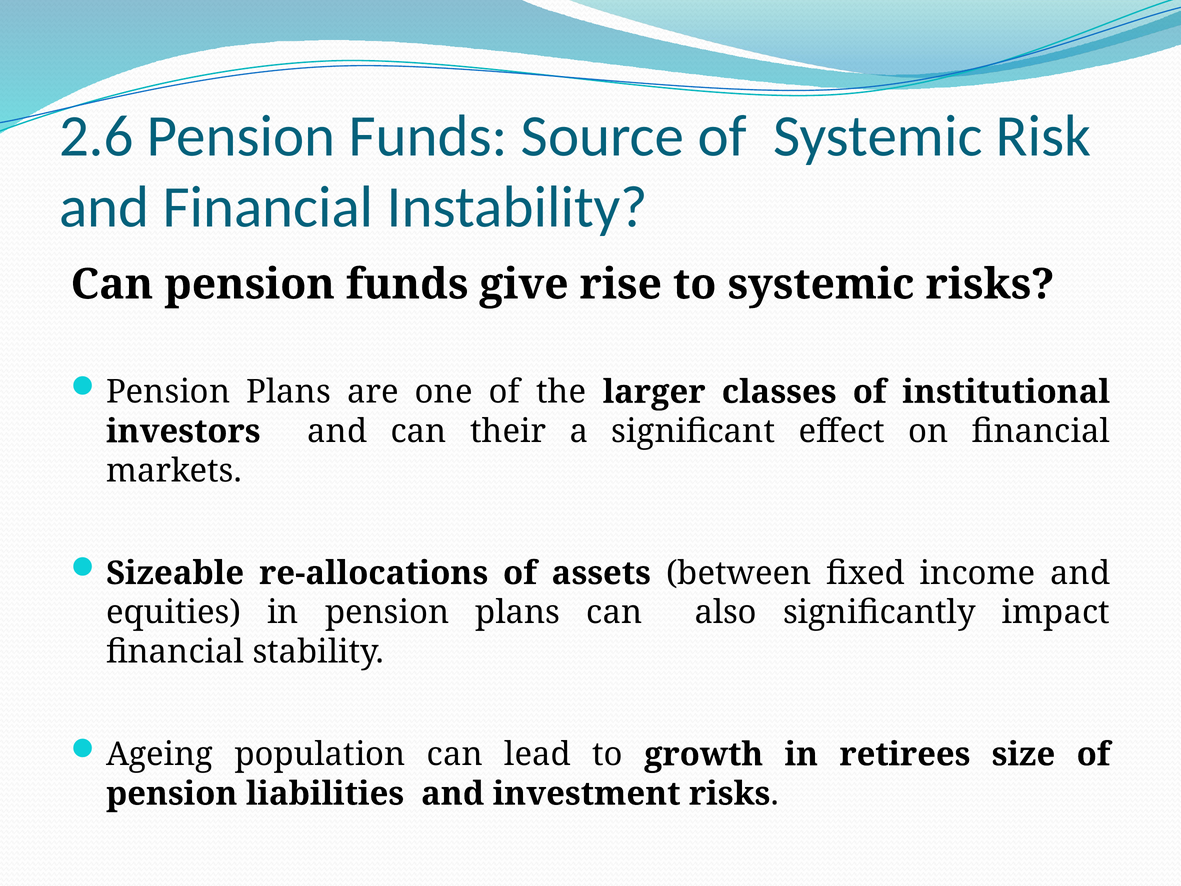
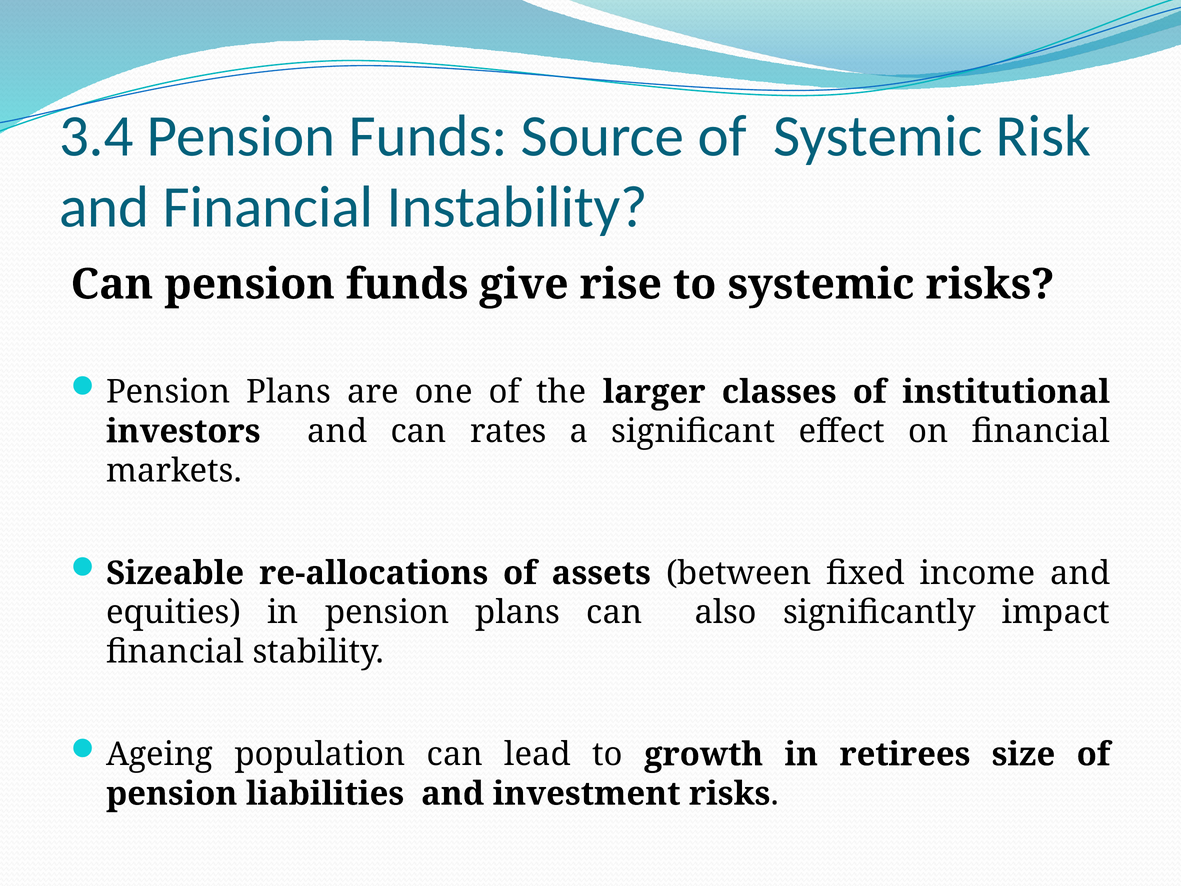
2.6: 2.6 -> 3.4
their: their -> rates
